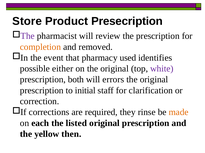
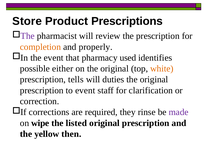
Presecription: Presecription -> Prescriptions
removed: removed -> properly
white colour: purple -> orange
both: both -> tells
errors: errors -> duties
to initial: initial -> event
made colour: orange -> purple
each: each -> wipe
